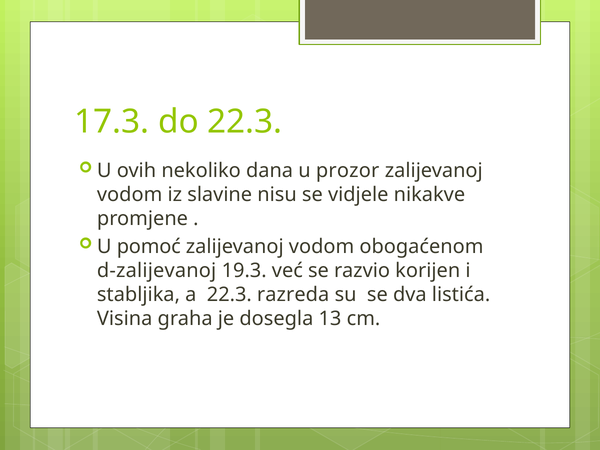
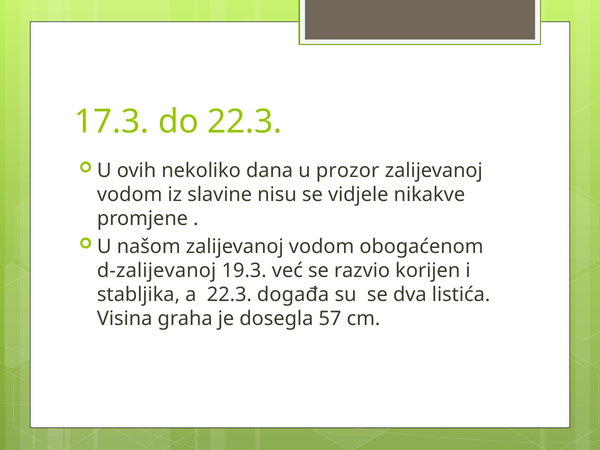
pomoć: pomoć -> našom
razreda: razreda -> događa
13: 13 -> 57
